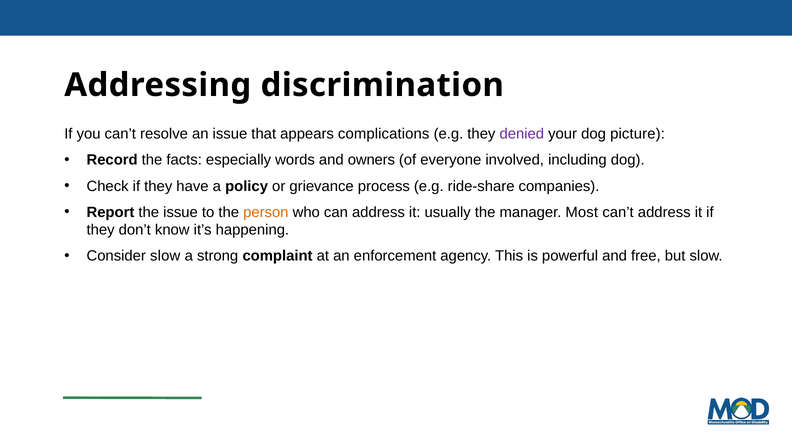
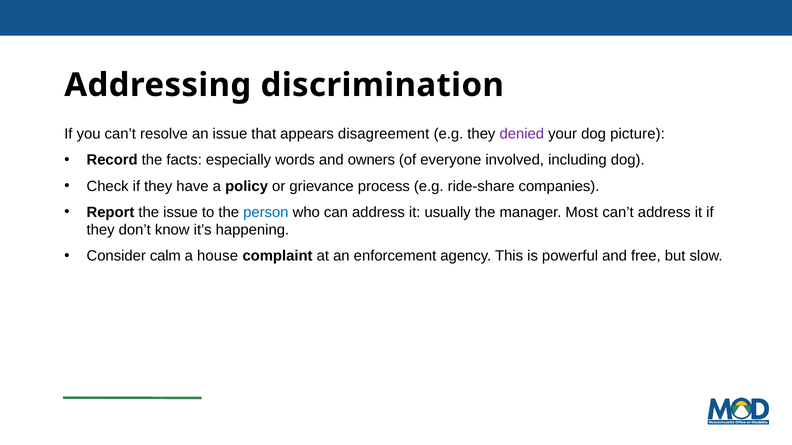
complications: complications -> disagreement
person colour: orange -> blue
Consider slow: slow -> calm
strong: strong -> house
